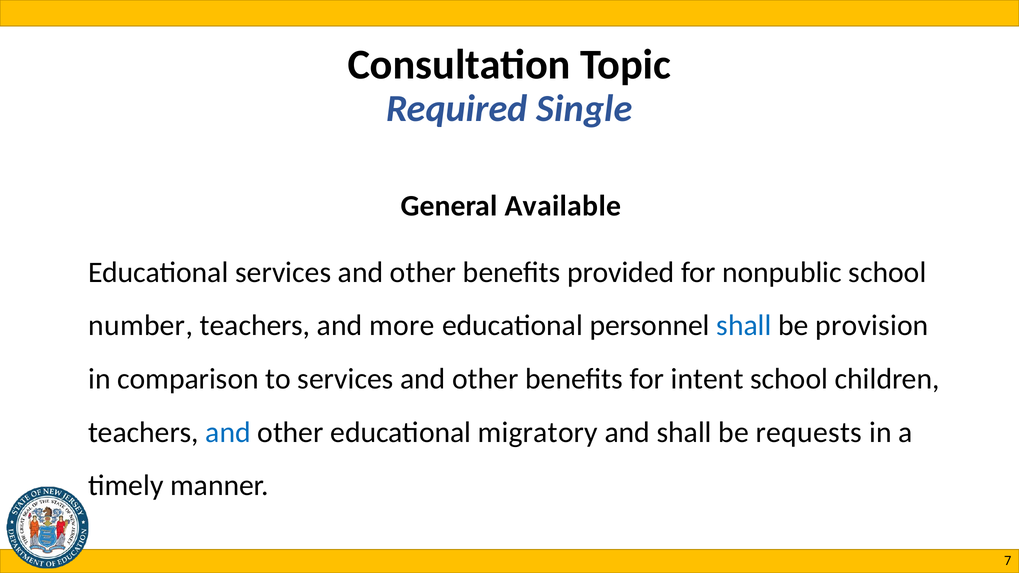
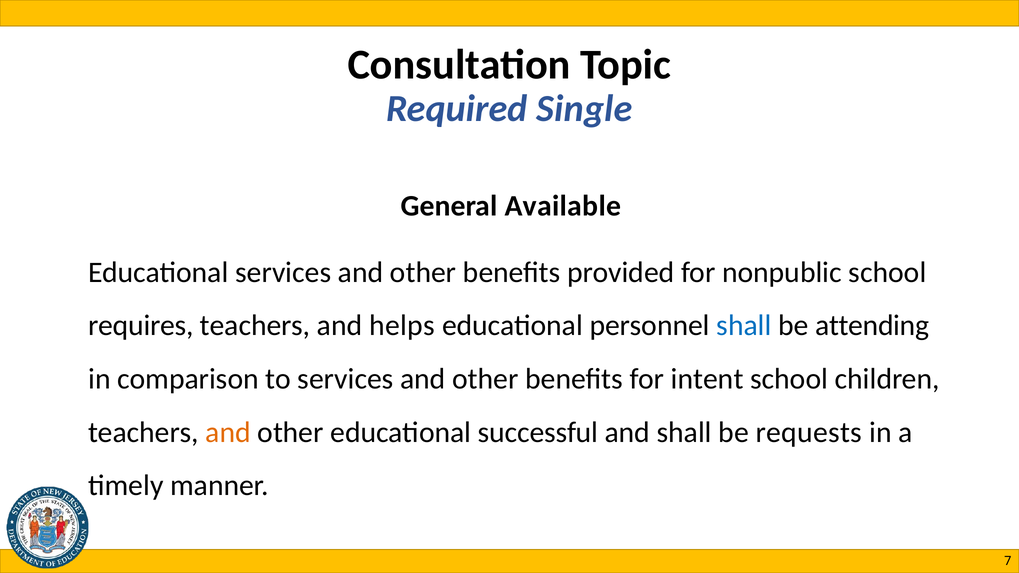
number: number -> requires
more: more -> helps
provision: provision -> attending
and at (228, 432) colour: blue -> orange
migratory: migratory -> successful
